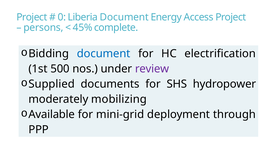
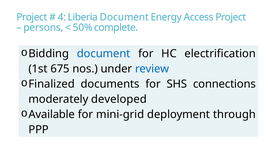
0: 0 -> 4
45%: 45% -> 50%
500: 500 -> 675
review colour: purple -> blue
Supplied: Supplied -> Finalized
hydropower: hydropower -> connections
mobilizing: mobilizing -> developed
